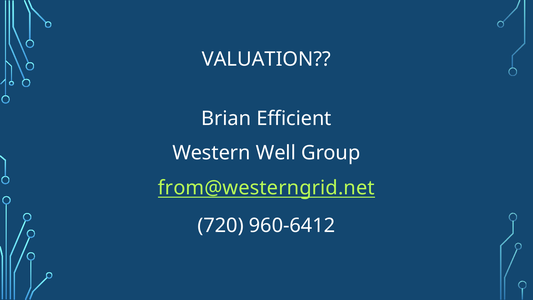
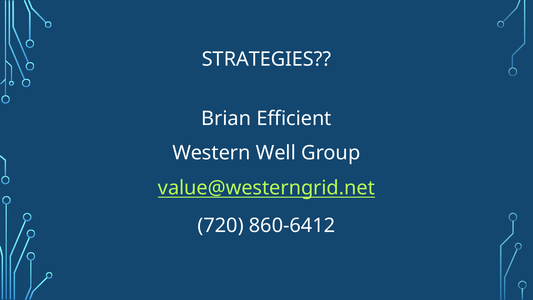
VALUATION: VALUATION -> STRATEGIES
from@westerngrid.net: from@westerngrid.net -> value@westerngrid.net
960-6412: 960-6412 -> 860-6412
